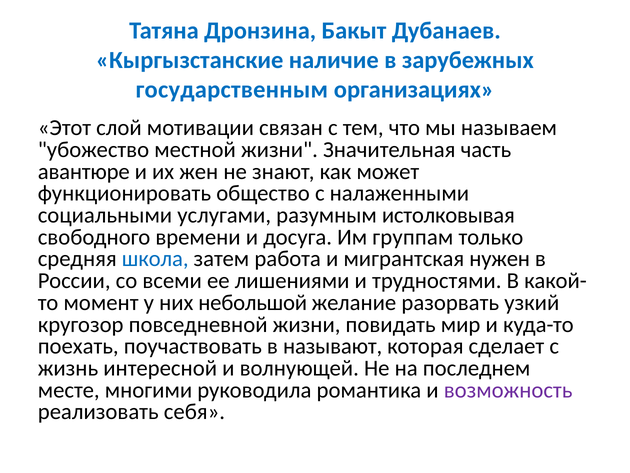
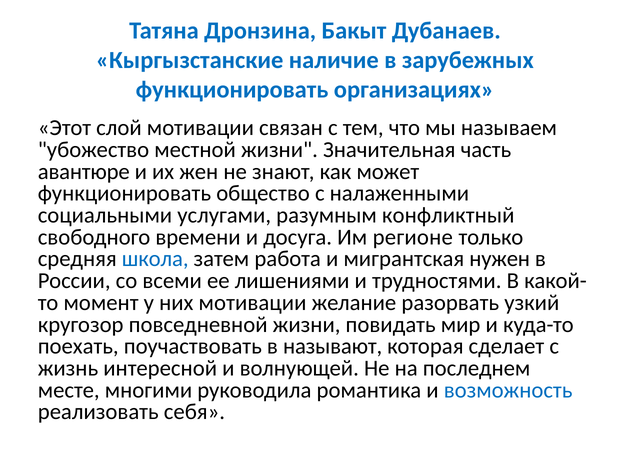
государственным at (232, 89): государственным -> функционировать
истолковывая: истолковывая -> конфликтный
группам: группам -> регионе
них небольшой: небольшой -> мотивации
возможность colour: purple -> blue
